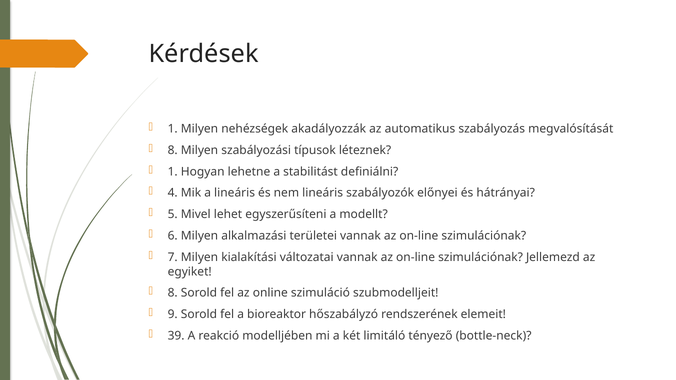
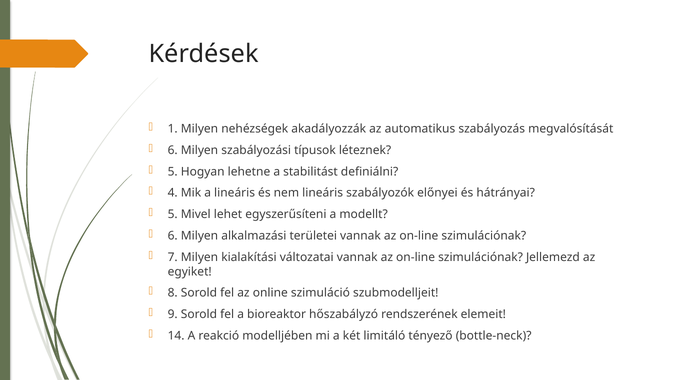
8 at (173, 150): 8 -> 6
1 at (173, 172): 1 -> 5
39: 39 -> 14
